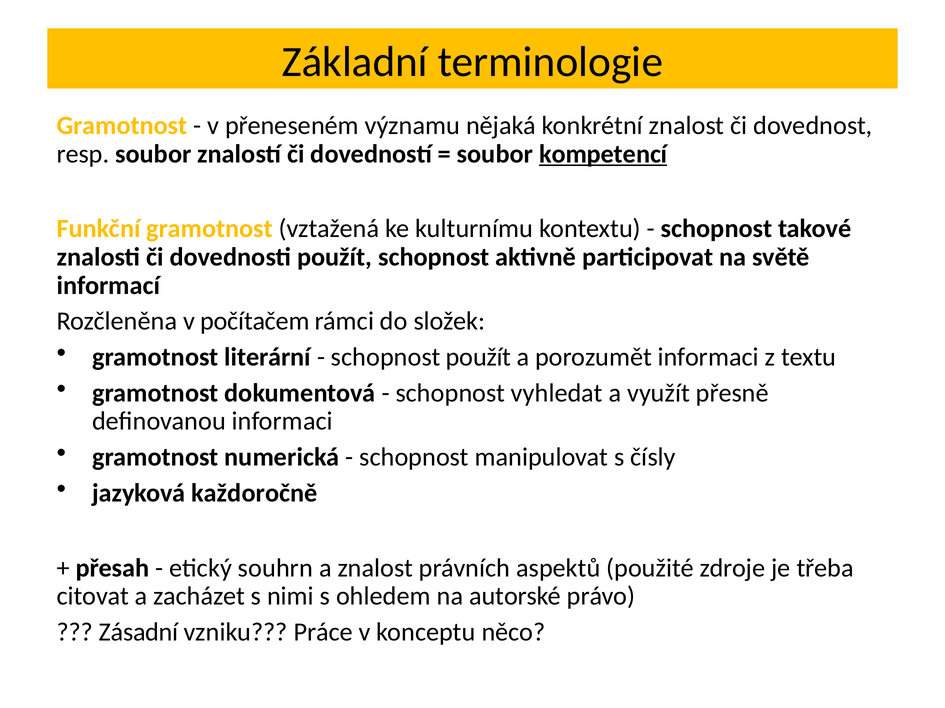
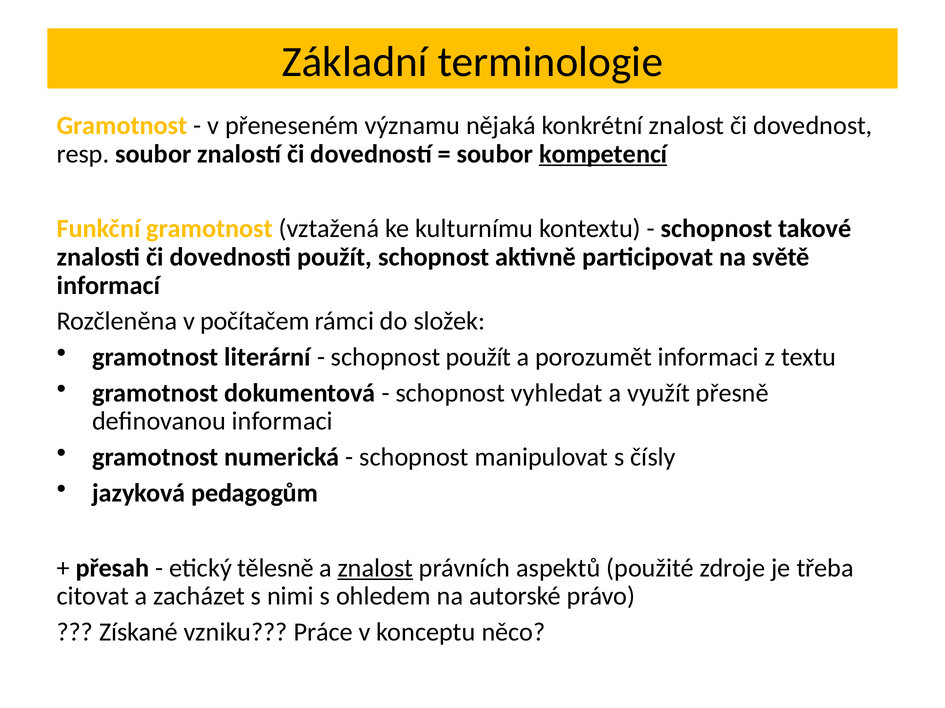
každoročně: každoročně -> pedagogům
souhrn: souhrn -> tělesně
znalost at (375, 569) underline: none -> present
Zásadní: Zásadní -> Získané
